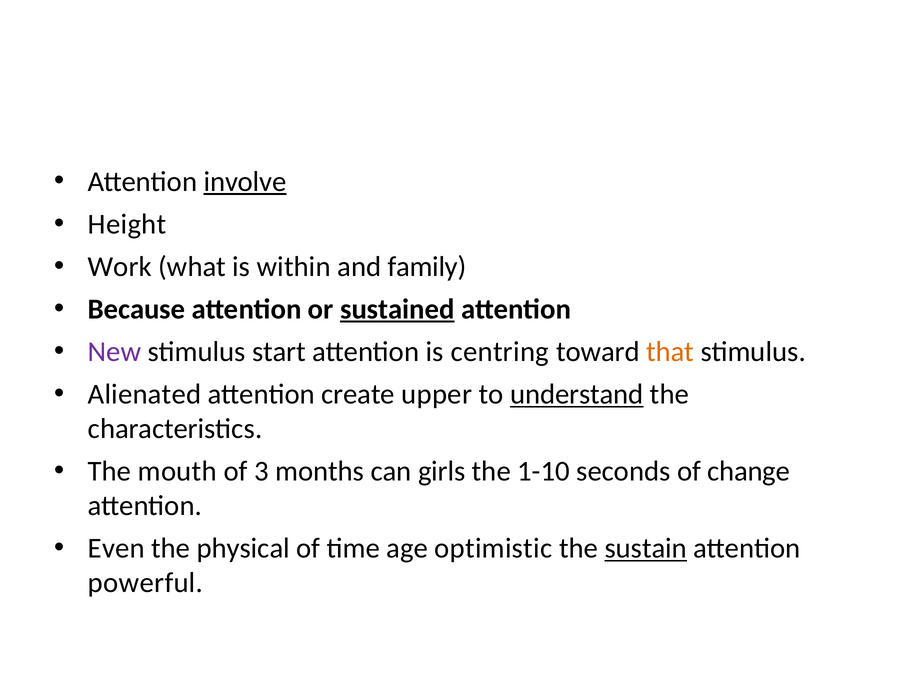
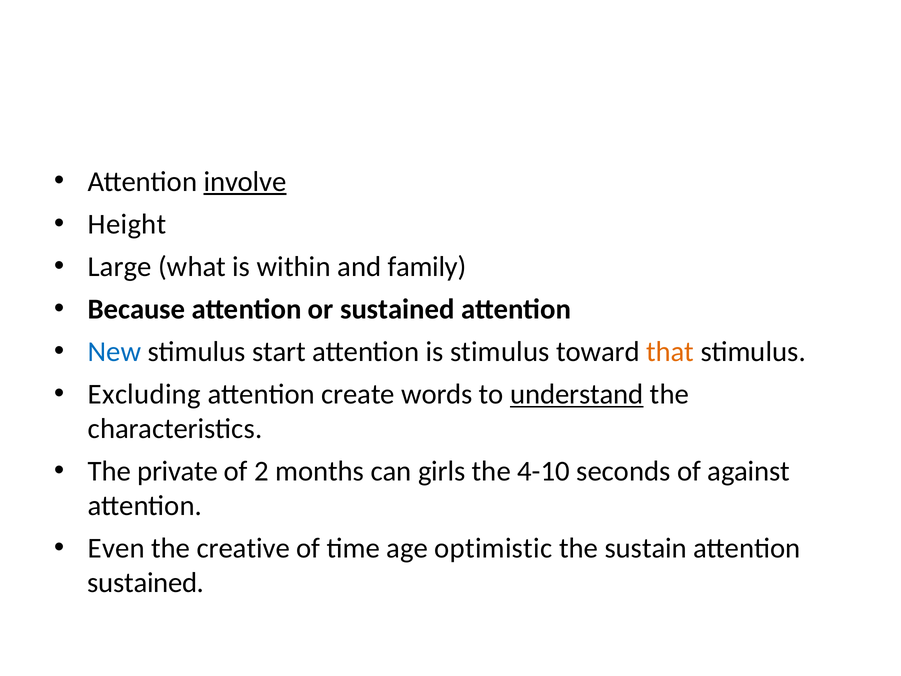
Work: Work -> Large
sustained at (397, 309) underline: present -> none
New colour: purple -> blue
is centring: centring -> stimulus
Alienated: Alienated -> Excluding
upper: upper -> words
mouth: mouth -> private
3: 3 -> 2
1-10: 1-10 -> 4-10
change: change -> against
physical: physical -> creative
sustain underline: present -> none
powerful at (146, 583): powerful -> sustained
